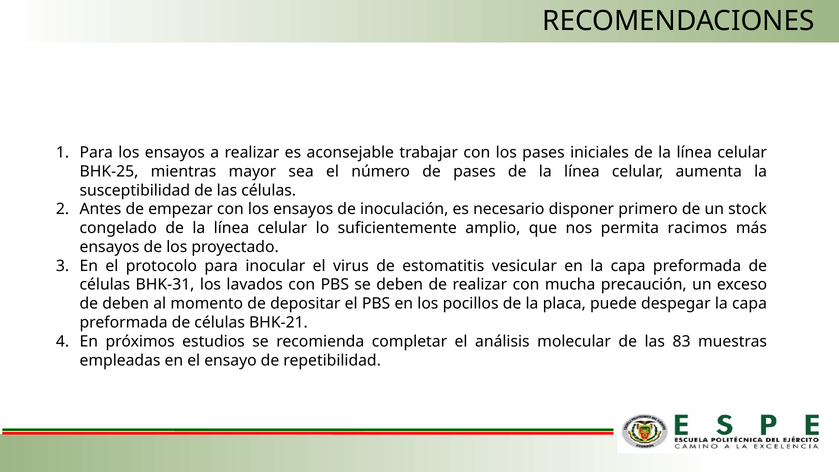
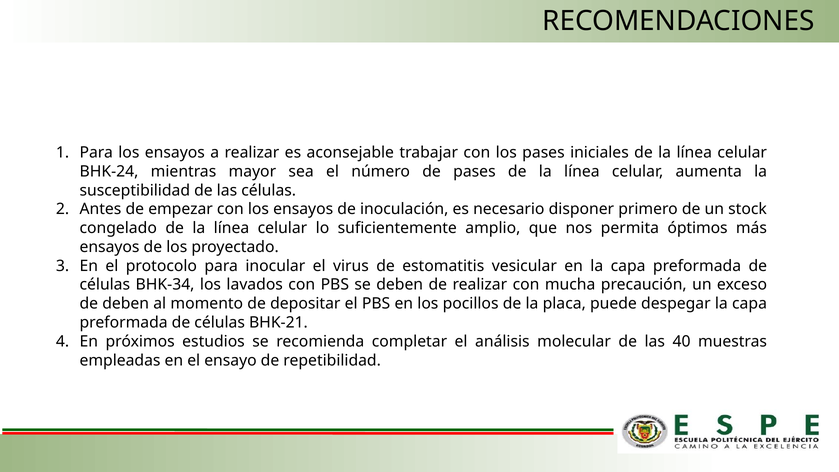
BHK-25: BHK-25 -> BHK-24
racimos: racimos -> óptimos
BHK-31: BHK-31 -> BHK-34
83: 83 -> 40
